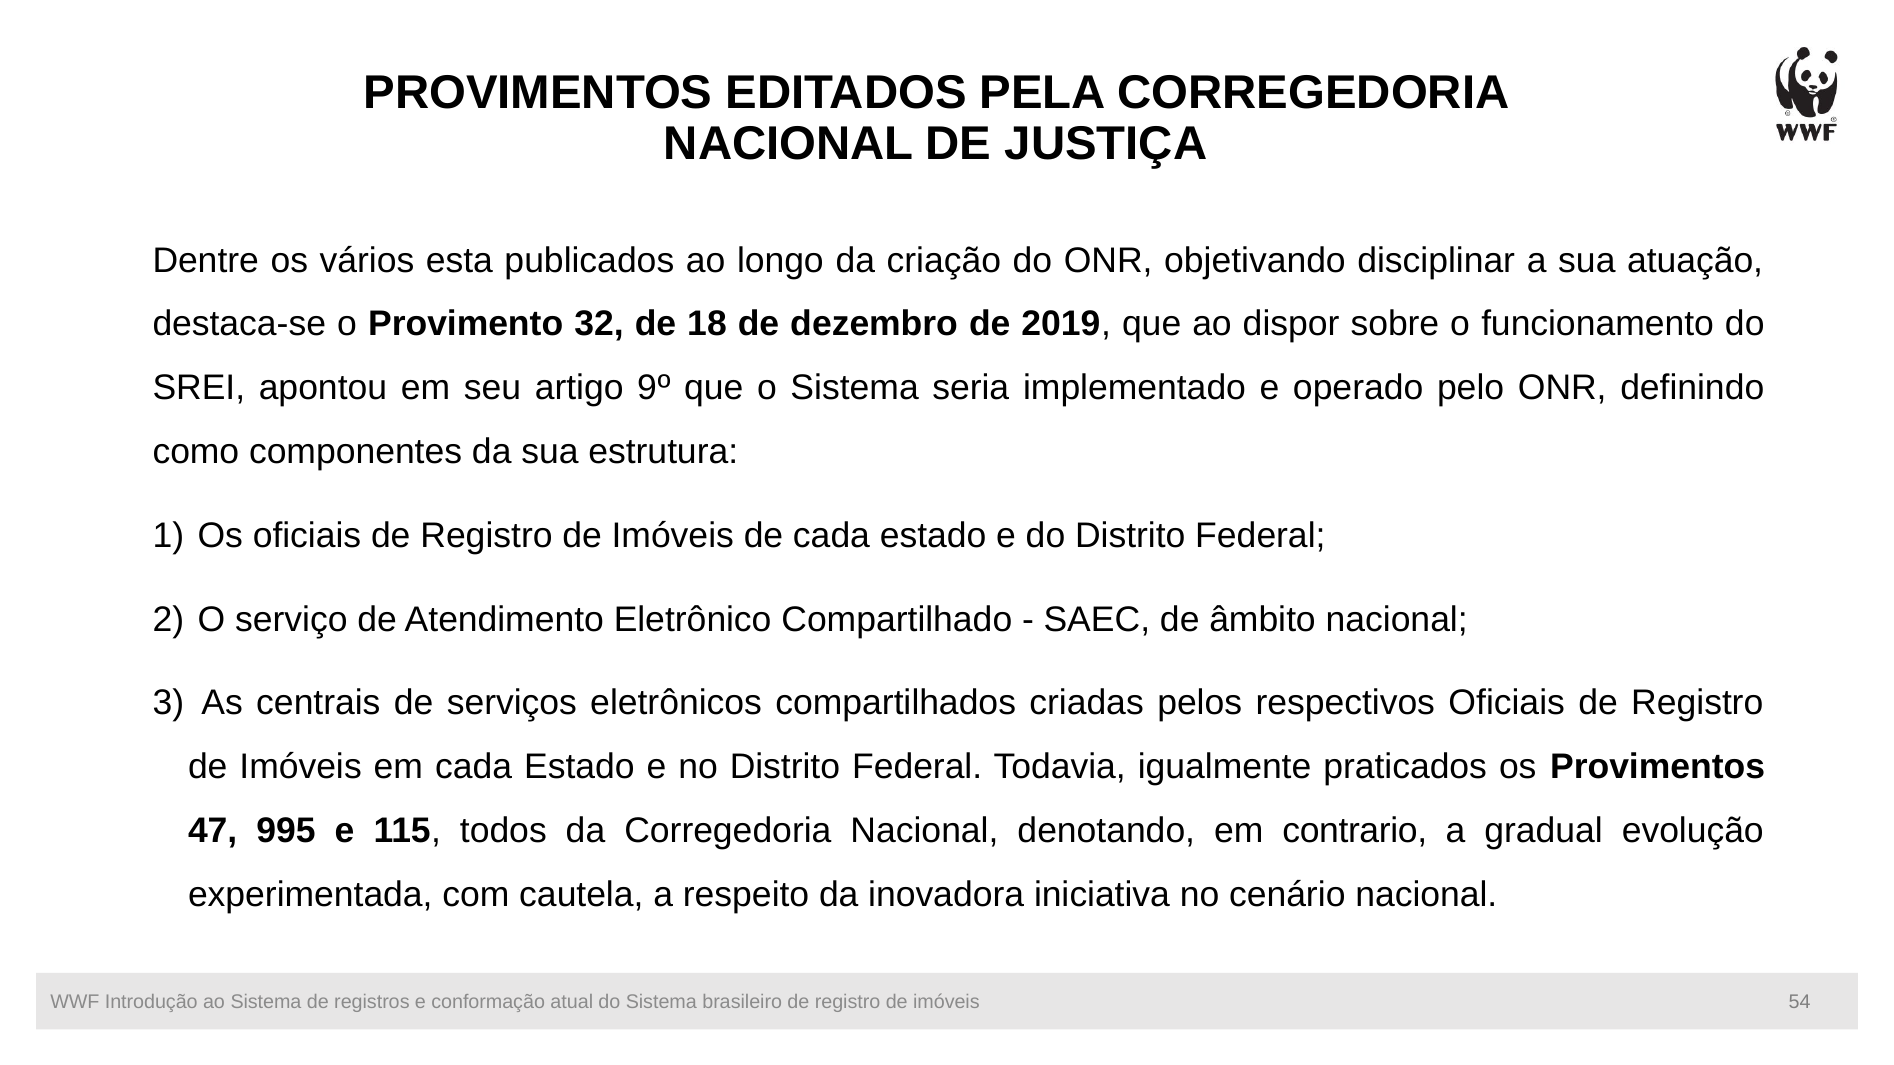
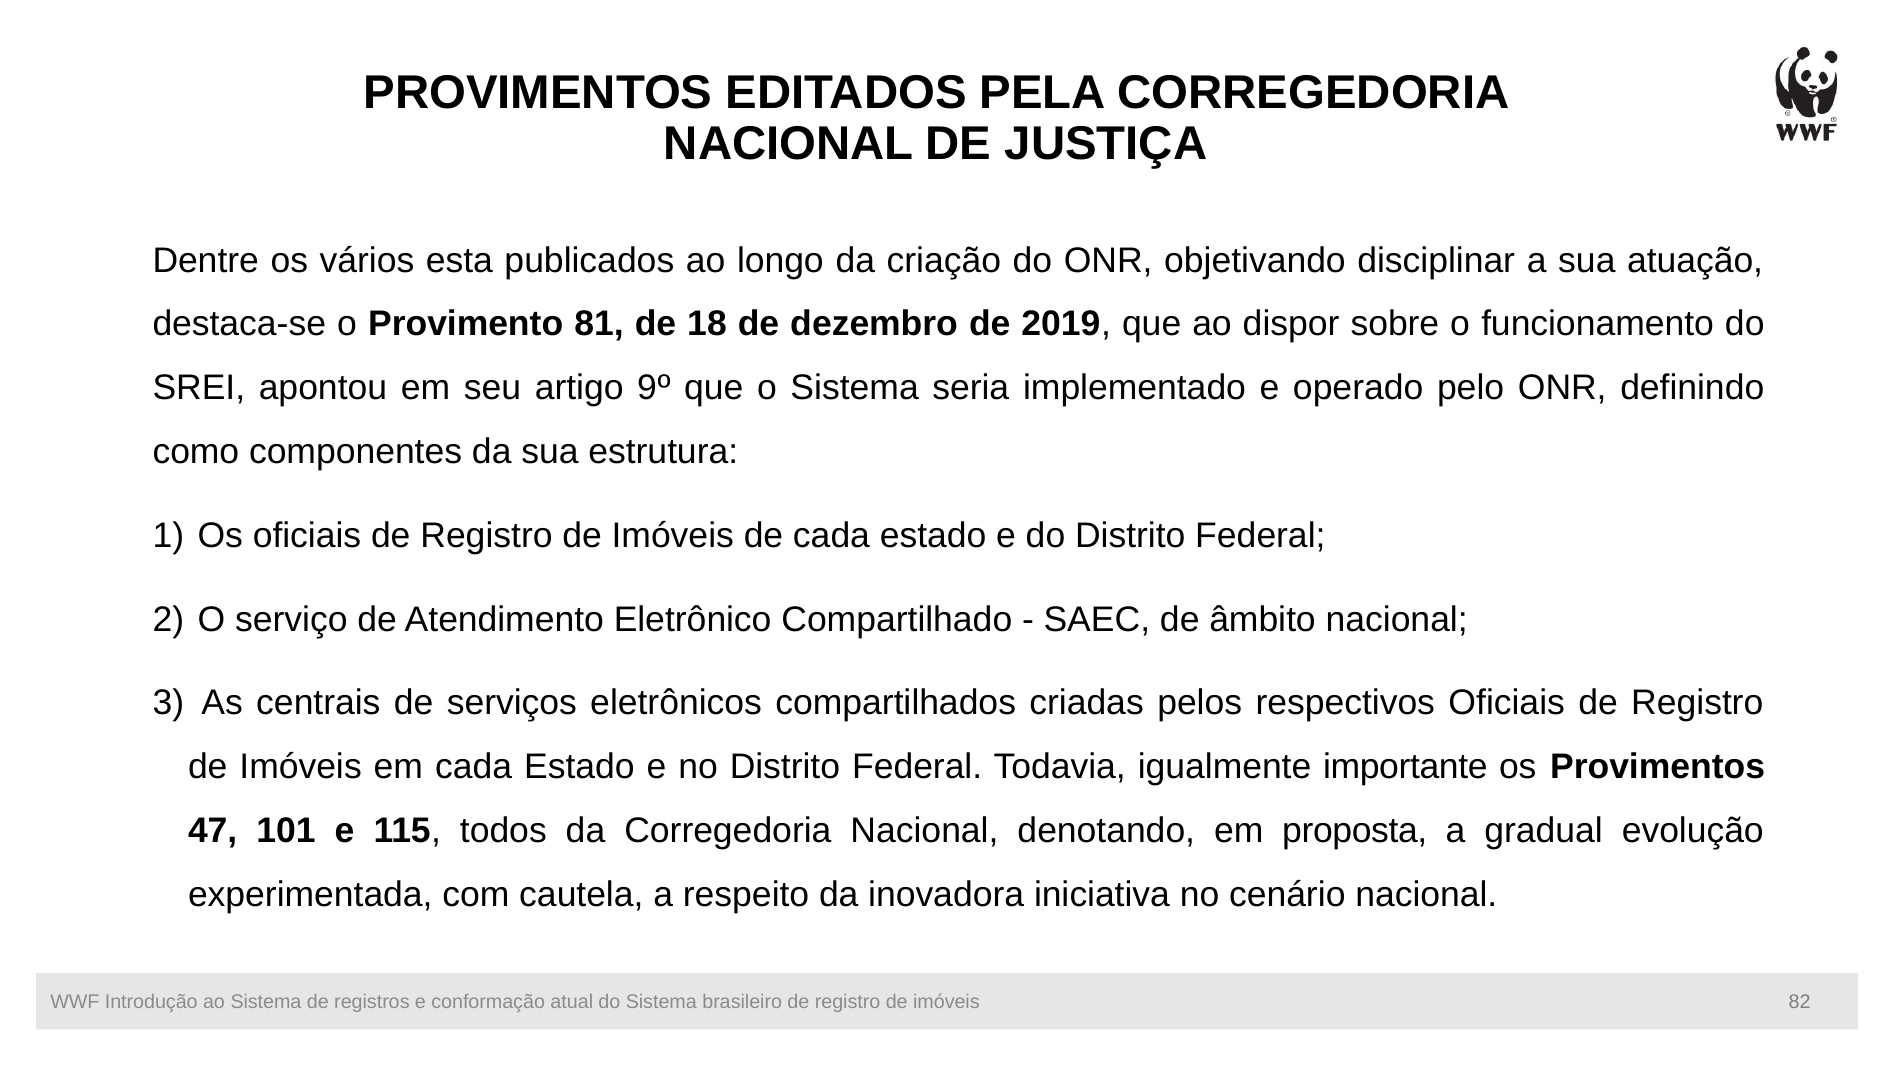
32: 32 -> 81
praticados: praticados -> importante
995: 995 -> 101
contrario: contrario -> proposta
54: 54 -> 82
